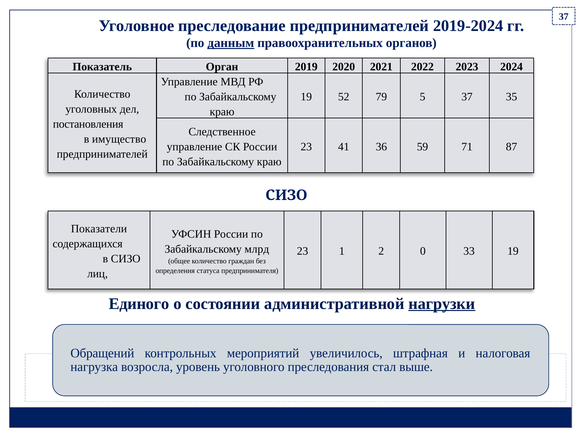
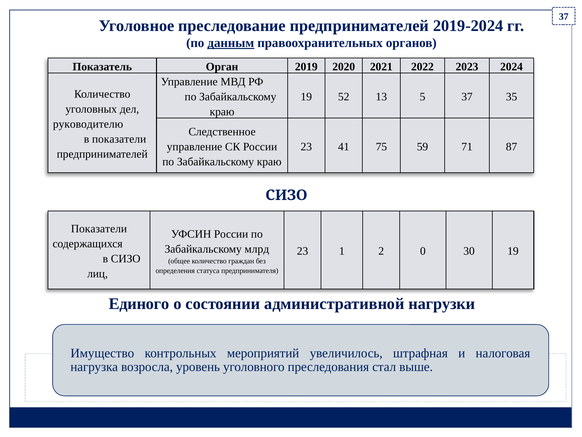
79: 79 -> 13
постановления: постановления -> руководителю
в имущество: имущество -> показатели
36: 36 -> 75
33: 33 -> 30
нагрузки underline: present -> none
Обращений: Обращений -> Имущество
